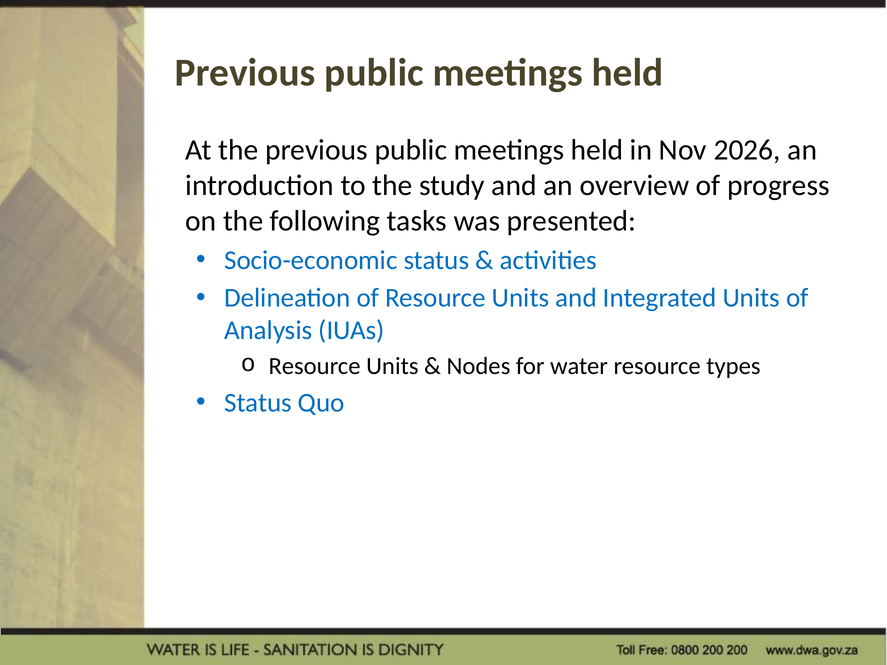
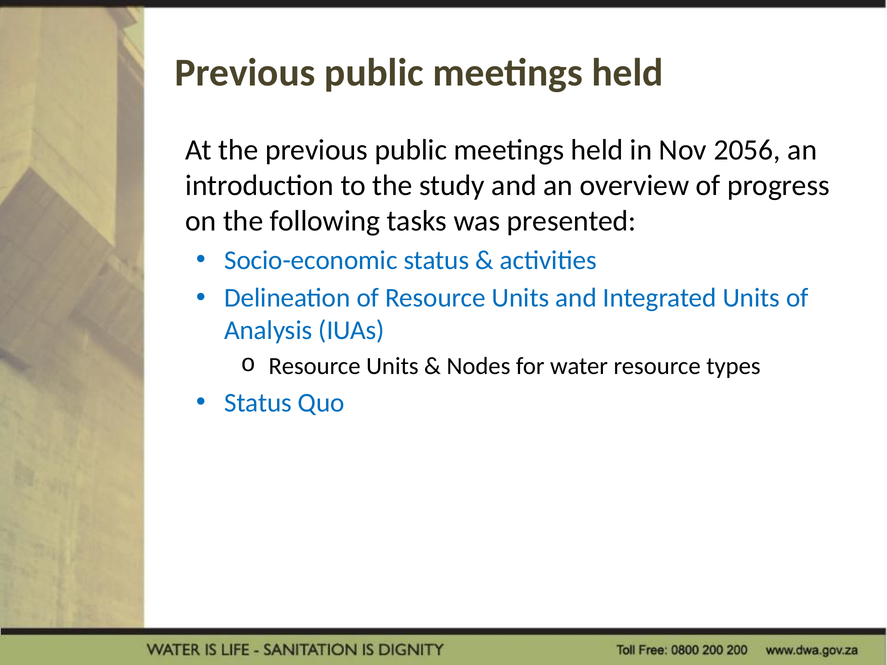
2026: 2026 -> 2056
